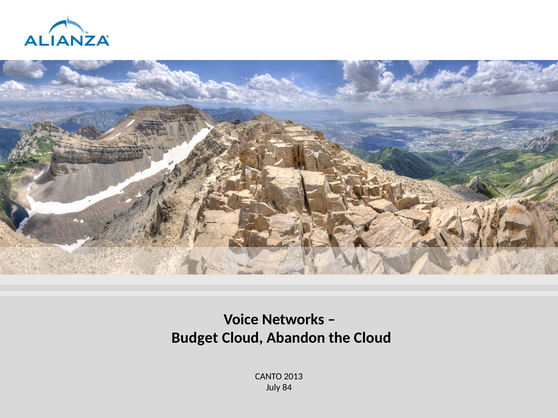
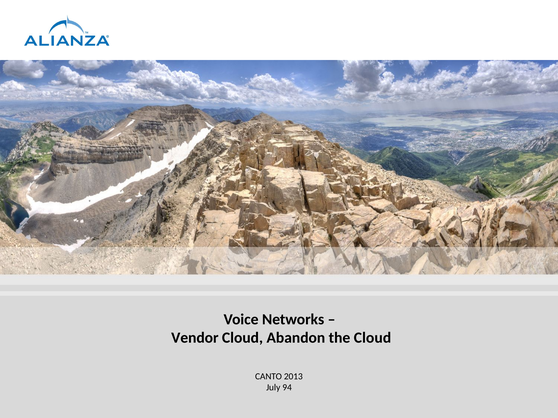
Budget: Budget -> Vendor
84: 84 -> 94
